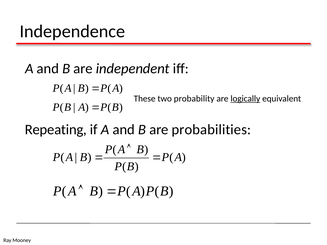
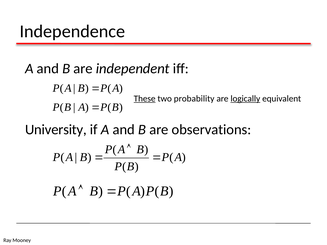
These underline: none -> present
Repeating: Repeating -> University
probabilities: probabilities -> observations
